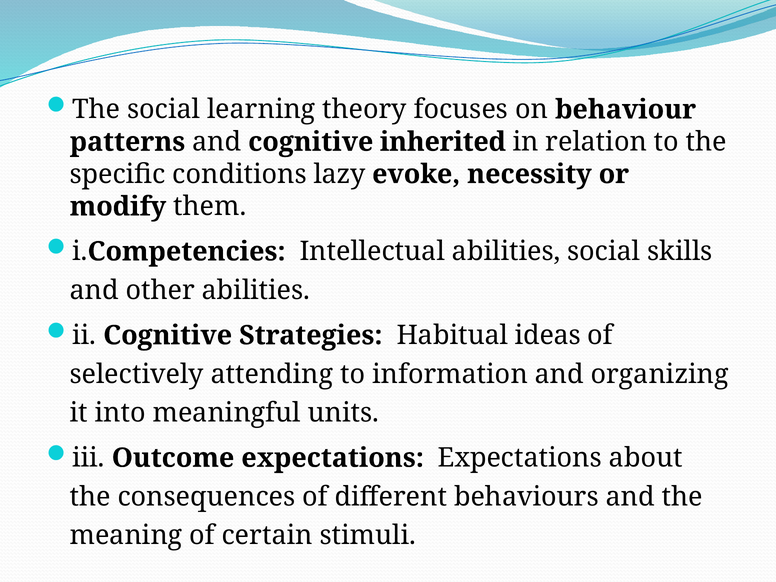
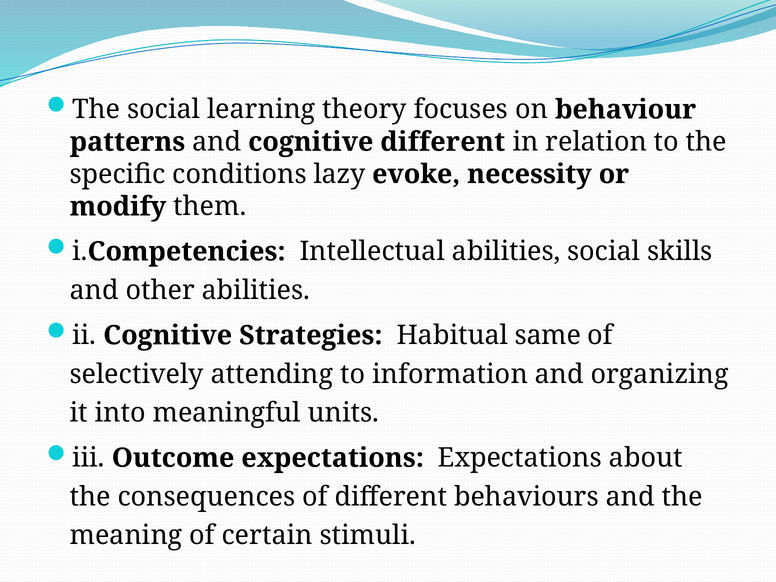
cognitive inherited: inherited -> different
ideas: ideas -> same
